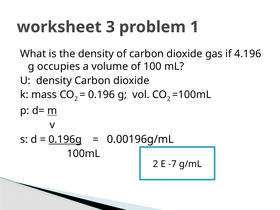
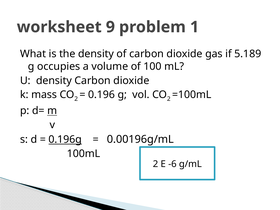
3: 3 -> 9
4.196: 4.196 -> 5.189
-7: -7 -> -6
